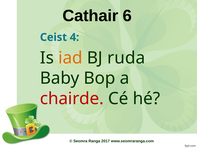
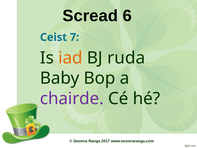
Cathair: Cathair -> Scread
4: 4 -> 7
chairde colour: red -> purple
